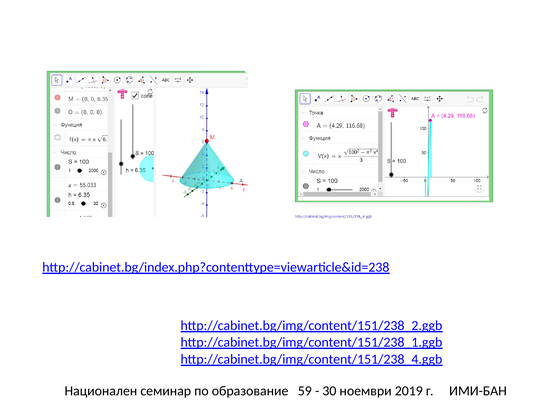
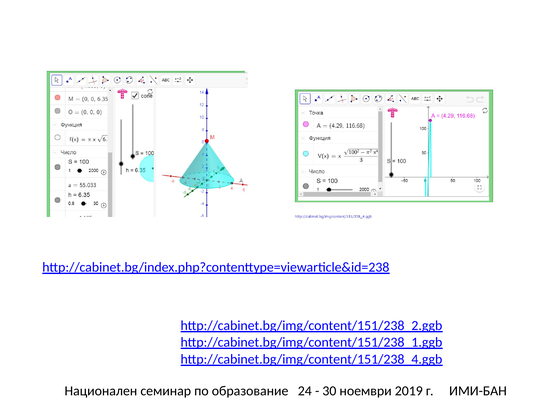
59: 59 -> 24
